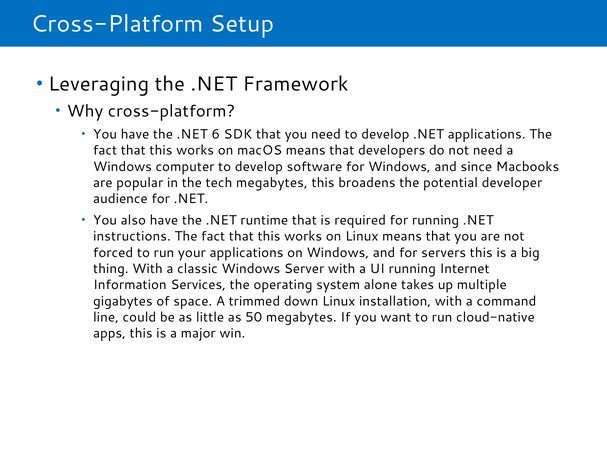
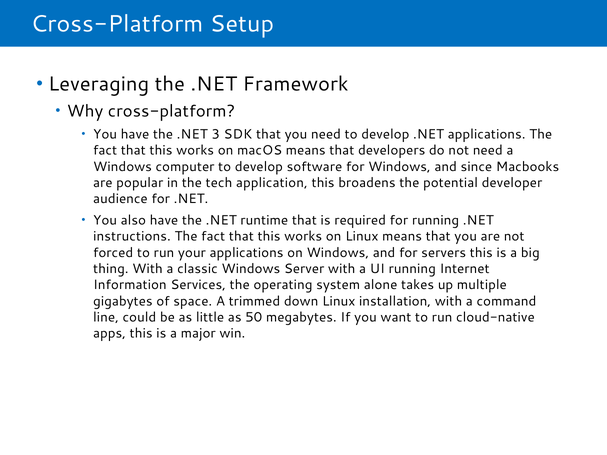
6: 6 -> 3
tech megabytes: megabytes -> application
